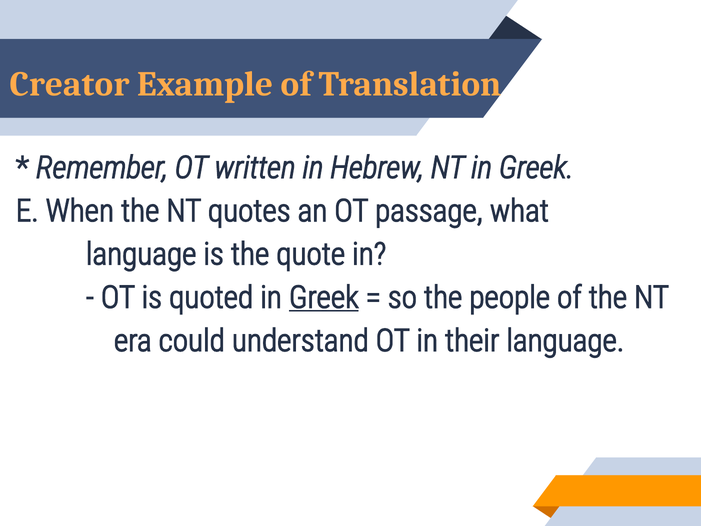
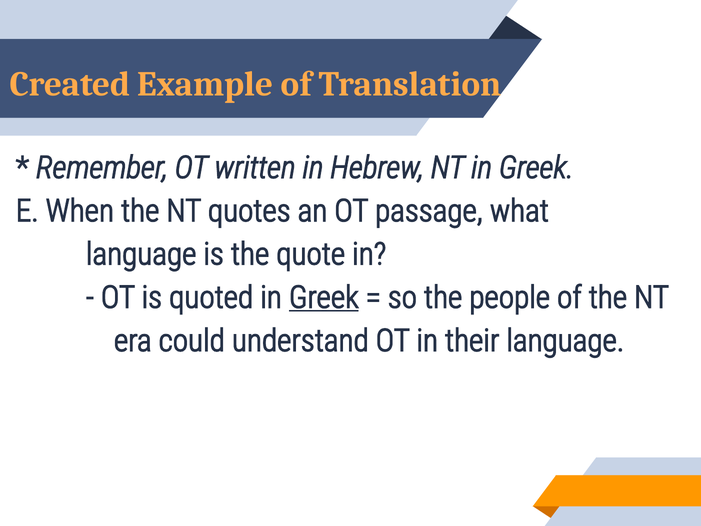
Creator: Creator -> Created
